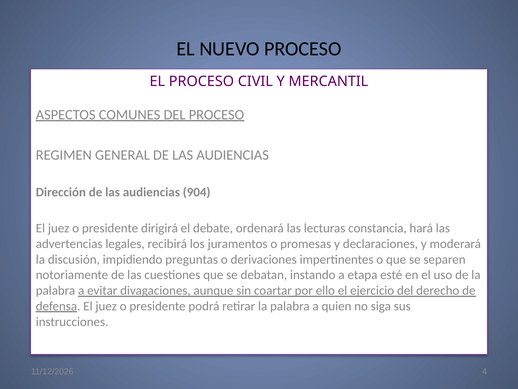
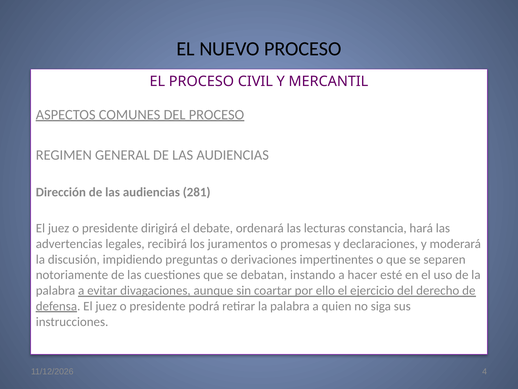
904: 904 -> 281
etapa: etapa -> hacer
